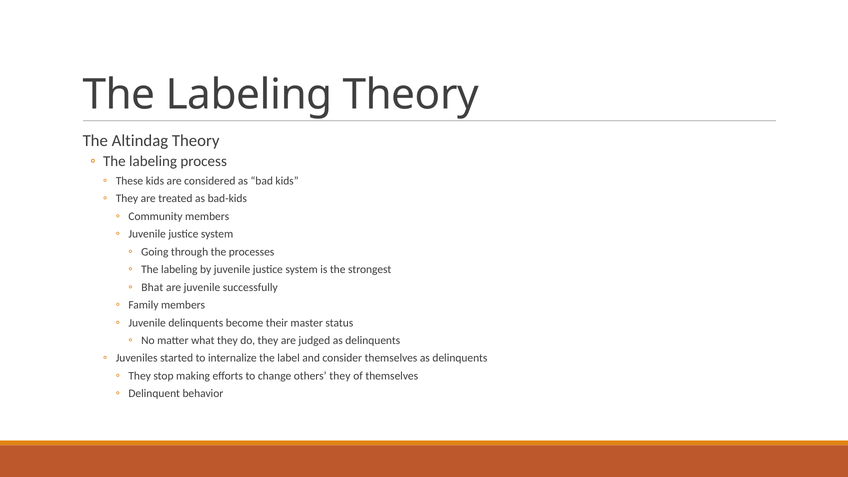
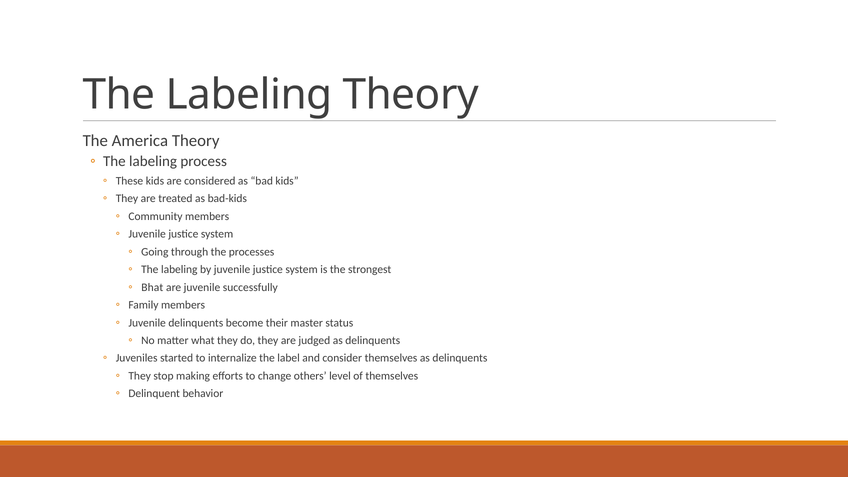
Altindag: Altindag -> America
others they: they -> level
